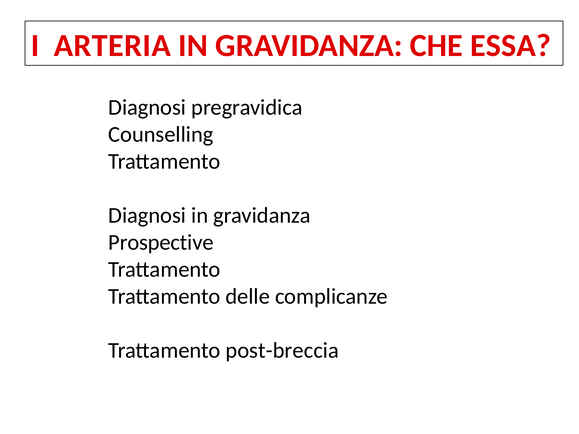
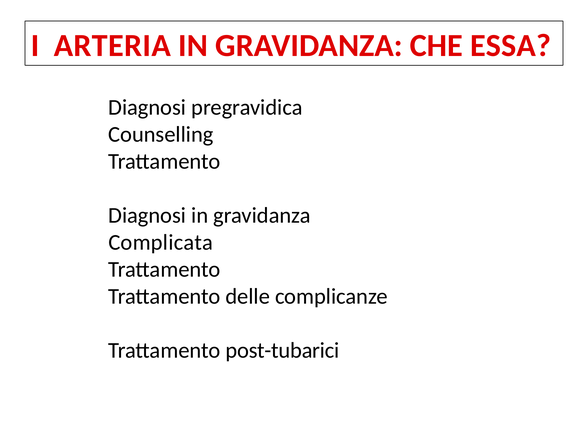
Prospective: Prospective -> Complicata
post-breccia: post-breccia -> post-tubarici
